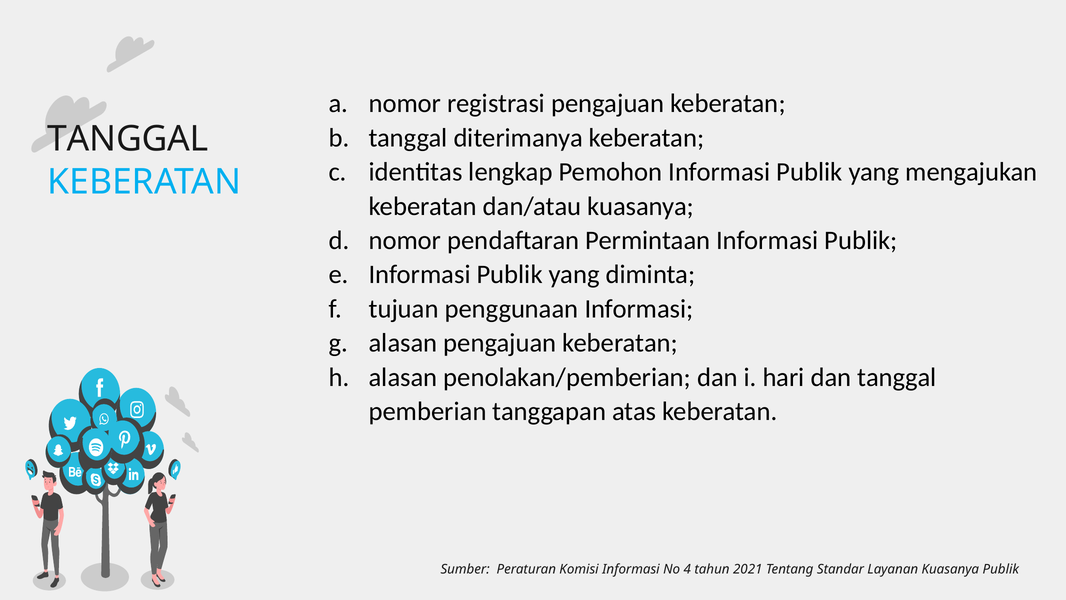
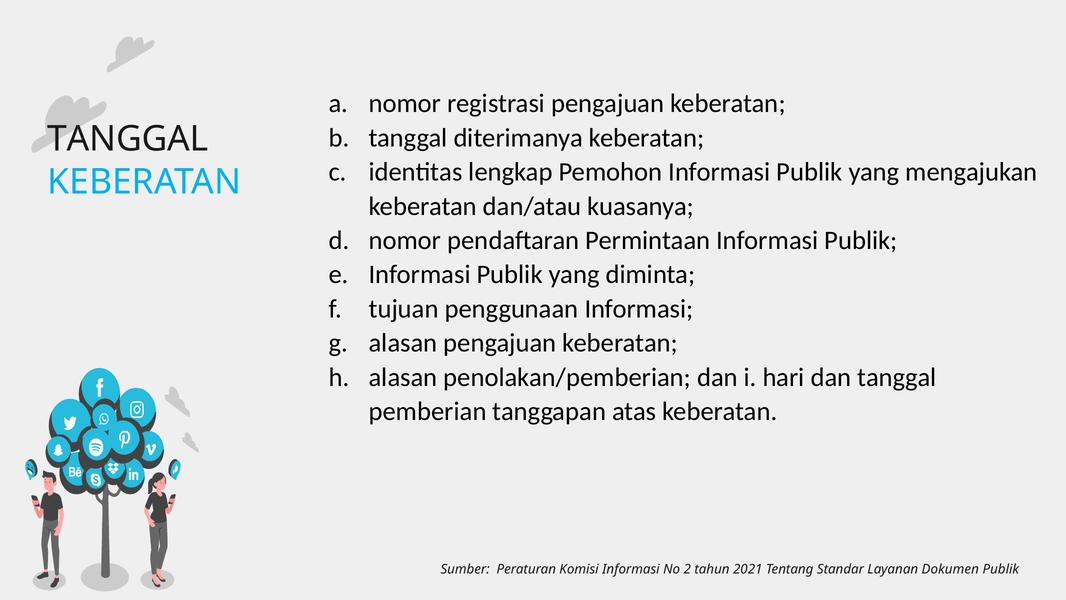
4: 4 -> 2
Layanan Kuasanya: Kuasanya -> Dokumen
